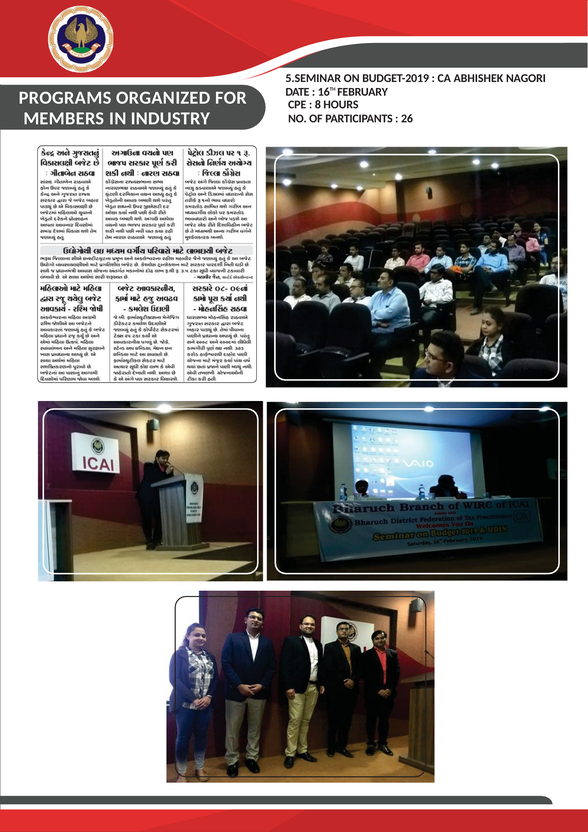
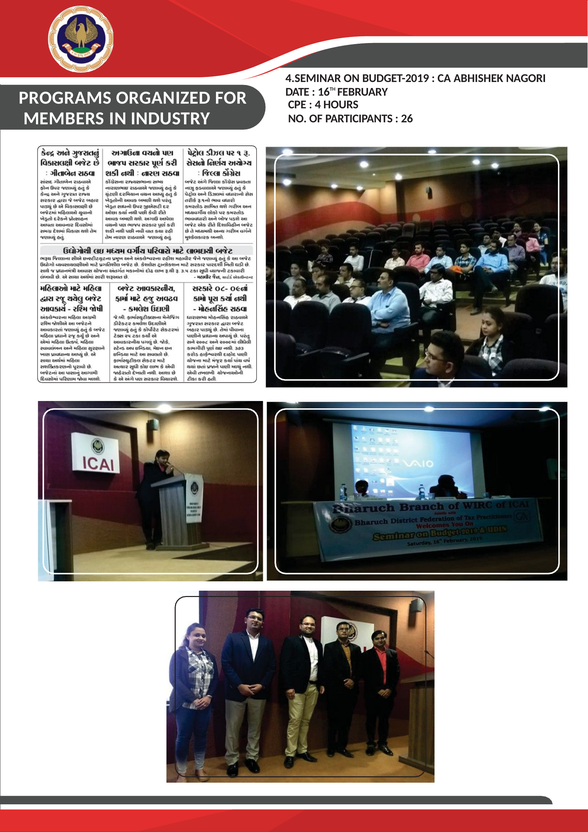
5.SEMINAR: 5.SEMINAR -> 4.SEMINAR
8: 8 -> 4
